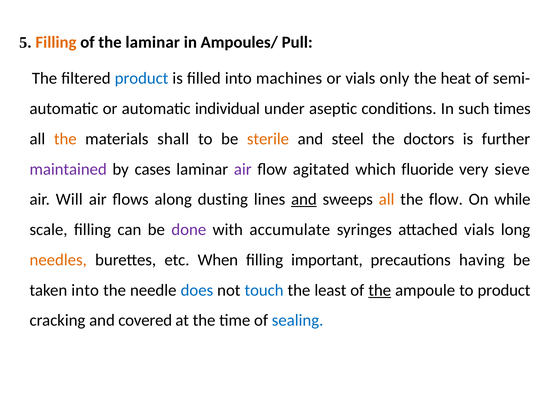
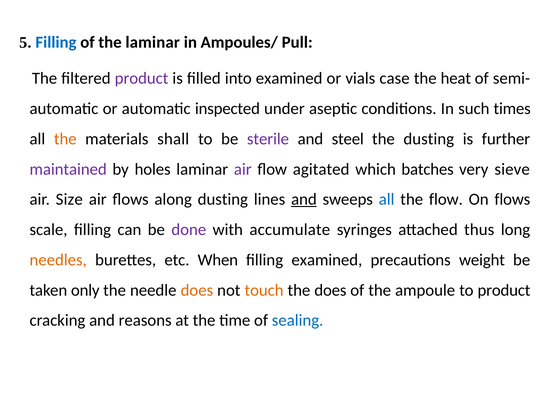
Filling at (56, 42) colour: orange -> blue
product at (142, 78) colour: blue -> purple
into machines: machines -> examined
only: only -> case
individual: individual -> inspected
sterile colour: orange -> purple
the doctors: doctors -> dusting
cases: cases -> holes
fluoride: fluoride -> batches
Will: Will -> Size
all at (387, 199) colour: orange -> blue
On while: while -> flows
attached vials: vials -> thus
filling important: important -> examined
having: having -> weight
taken into: into -> only
does at (197, 290) colour: blue -> orange
touch colour: blue -> orange
the least: least -> does
the at (380, 290) underline: present -> none
covered: covered -> reasons
